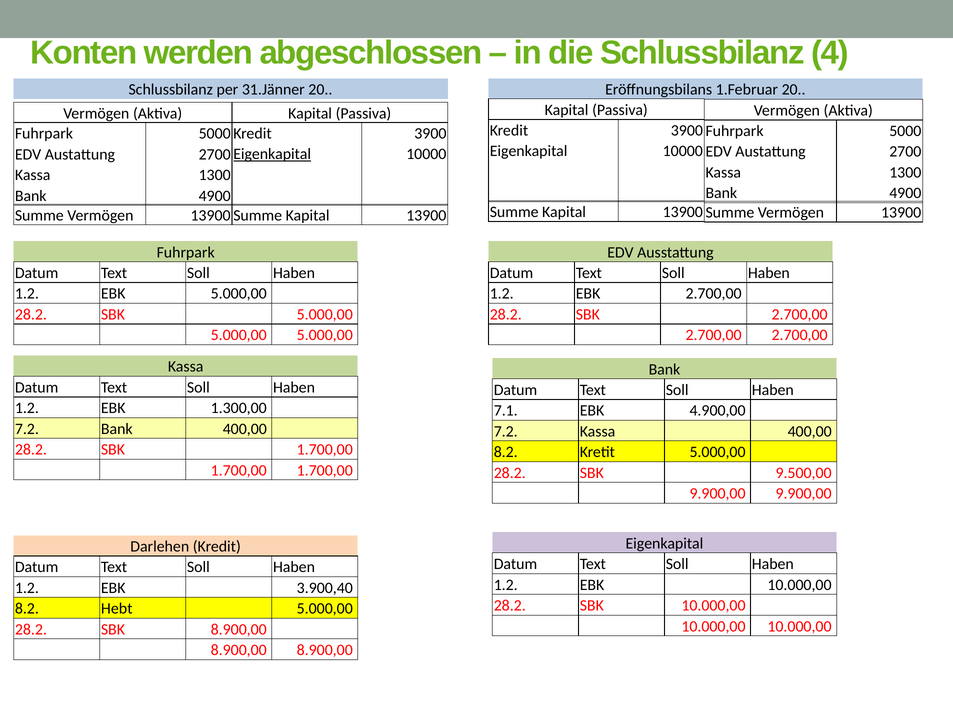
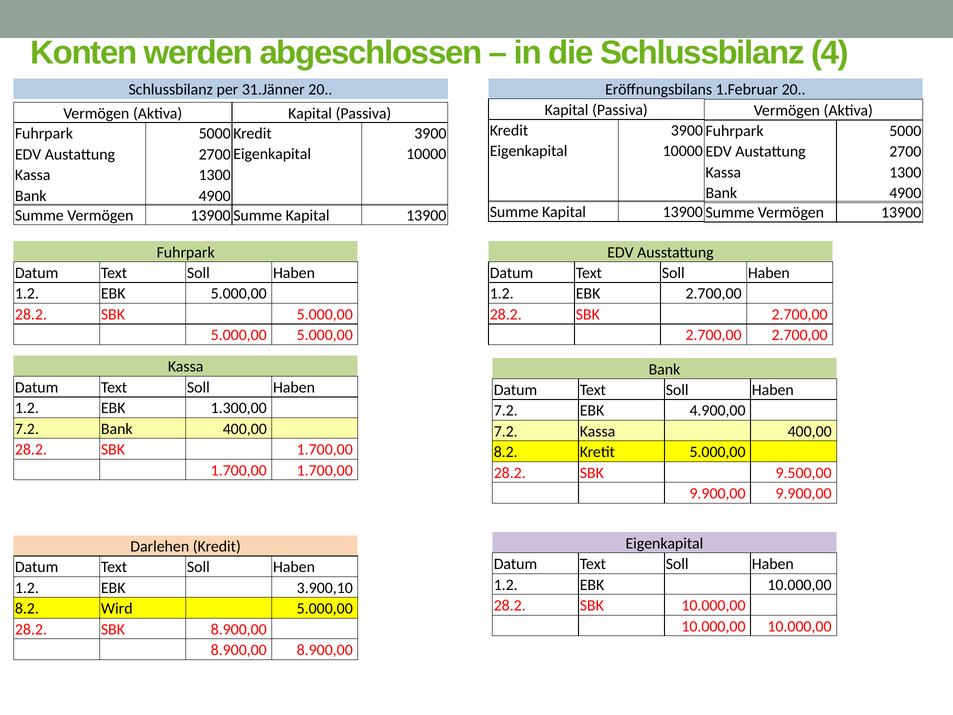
Eigenkapital at (272, 154) underline: present -> none
7.1 at (506, 411): 7.1 -> 7.2
3.900,40: 3.900,40 -> 3.900,10
Hebt: Hebt -> Wird
